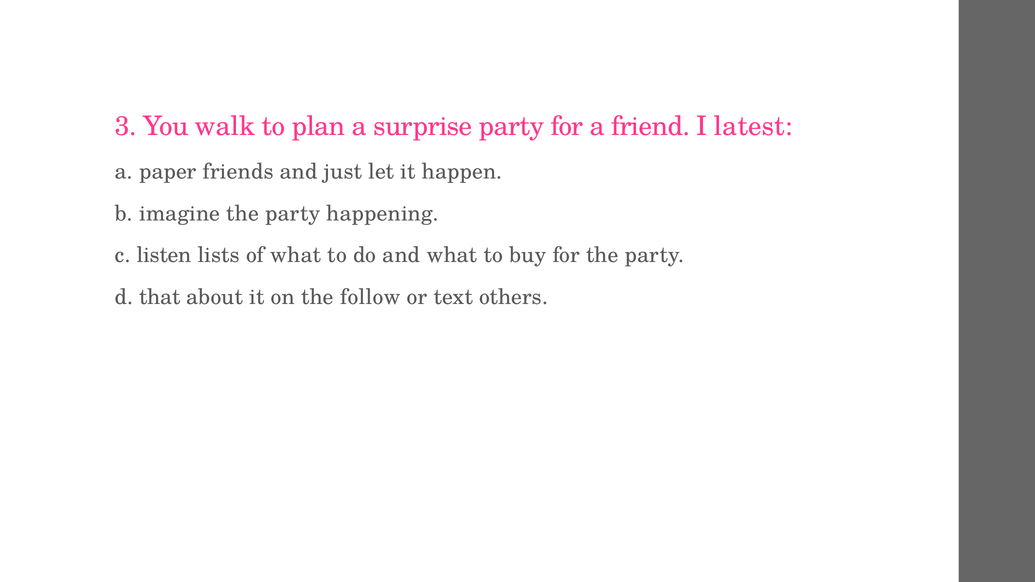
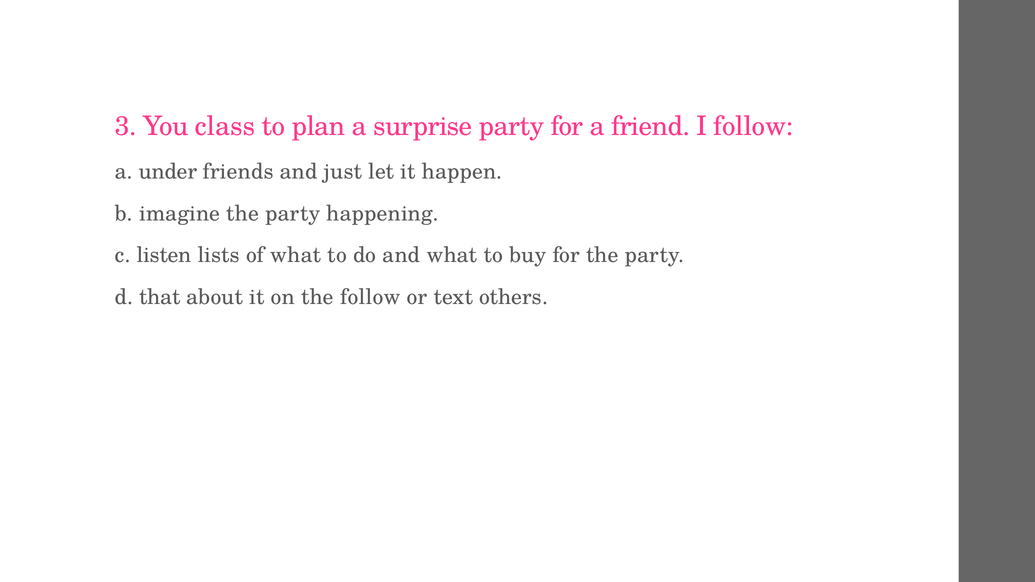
walk: walk -> class
I latest: latest -> follow
paper: paper -> under
